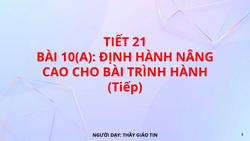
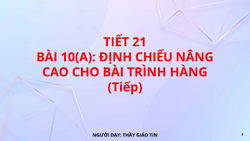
ĐỊNH HÀNH: HÀNH -> CHIẾU
TRÌNH HÀNH: HÀNH -> HÀNG
